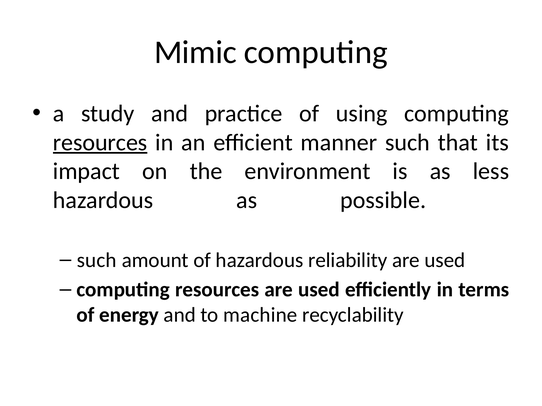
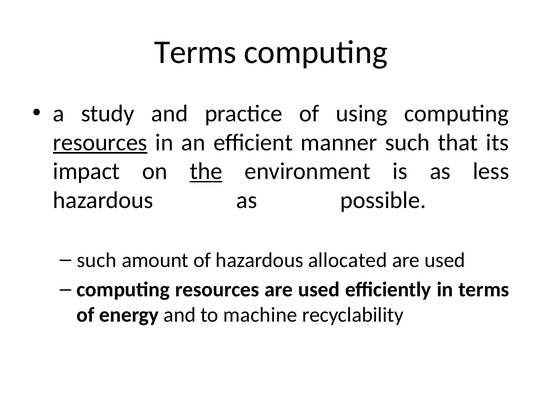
Mimic at (195, 52): Mimic -> Terms
the underline: none -> present
reliability: reliability -> allocated
